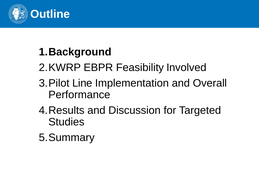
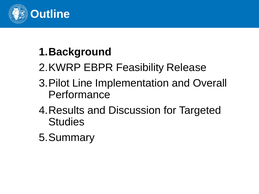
Involved: Involved -> Release
